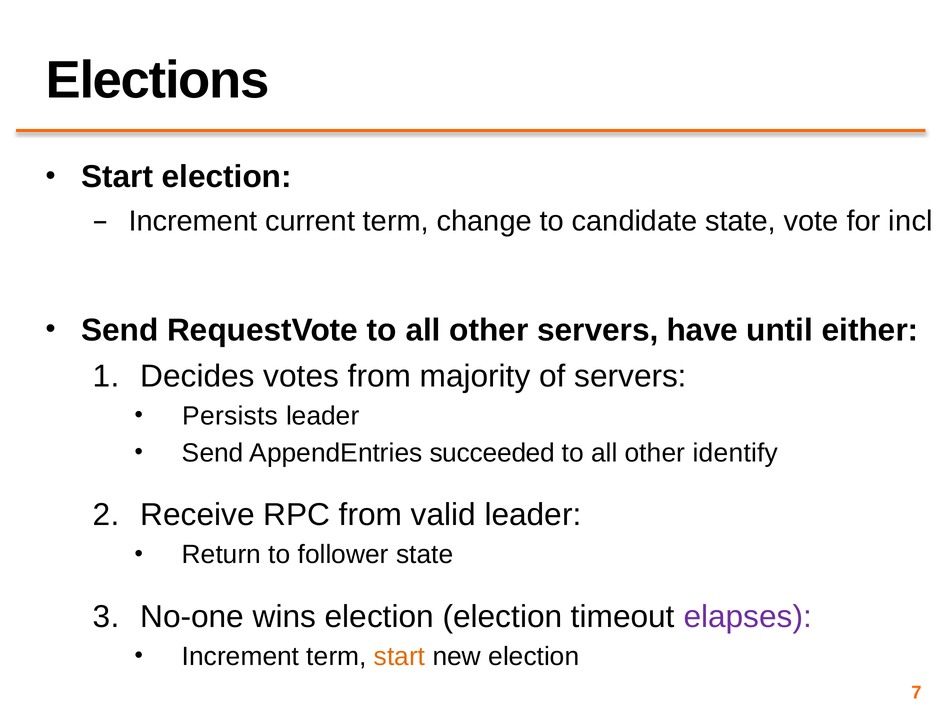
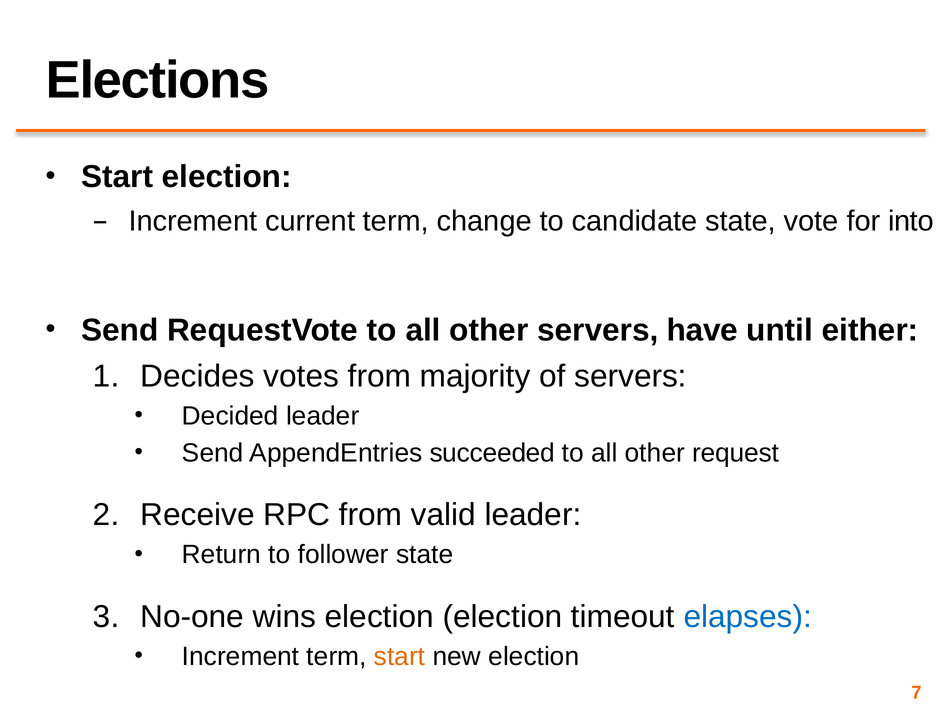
incl: incl -> into
Persists: Persists -> Decided
identify: identify -> request
elapses colour: purple -> blue
